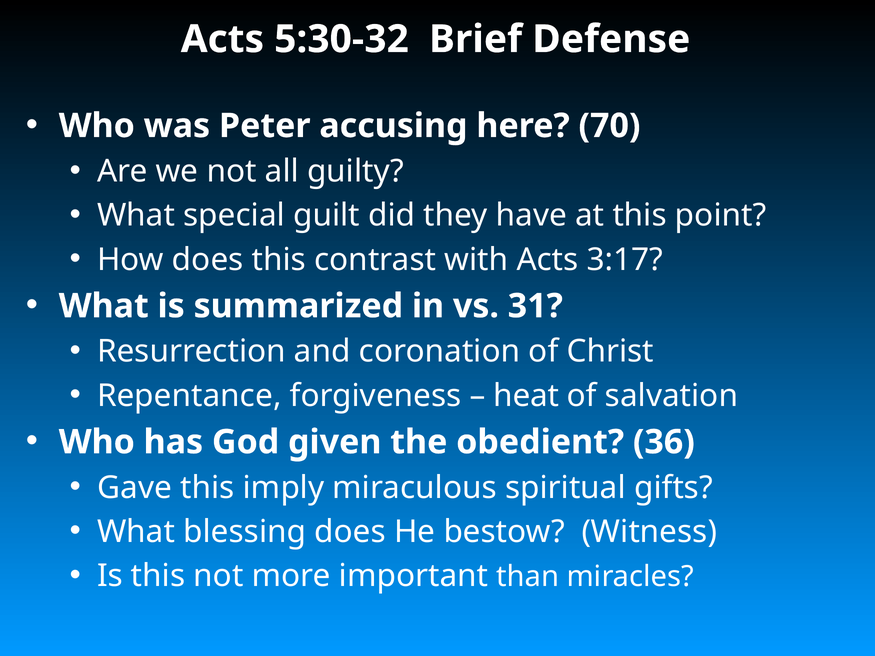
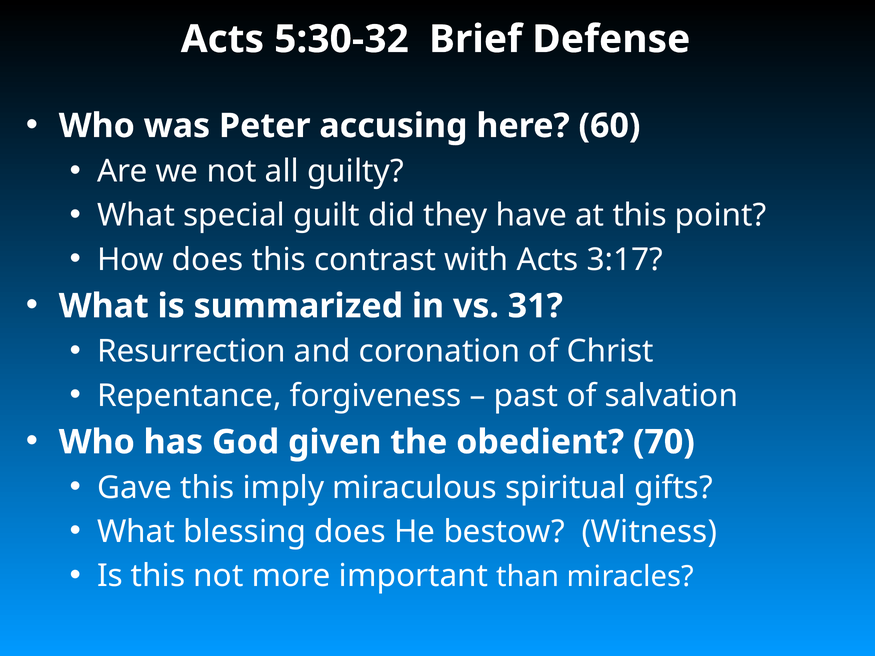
70: 70 -> 60
heat: heat -> past
36: 36 -> 70
